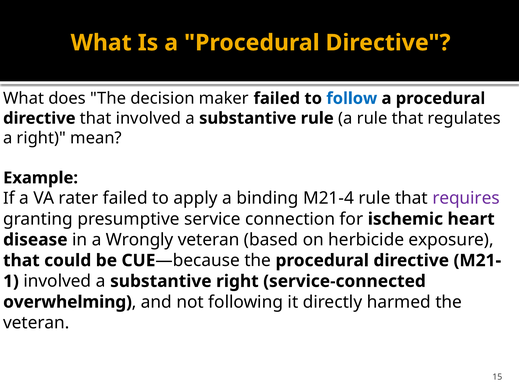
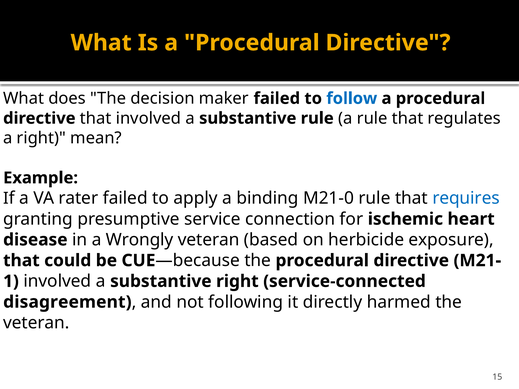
M21-4: M21-4 -> M21-0
requires colour: purple -> blue
overwhelming: overwhelming -> disagreement
